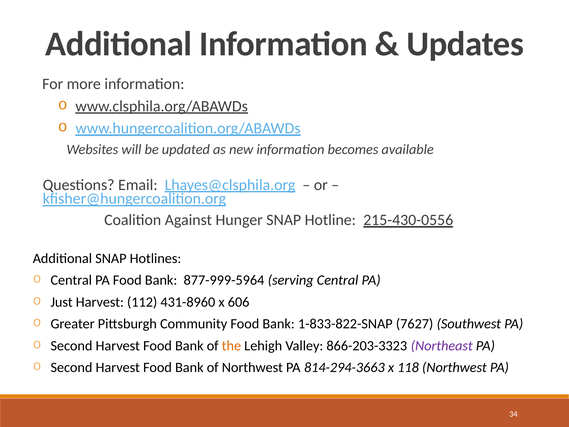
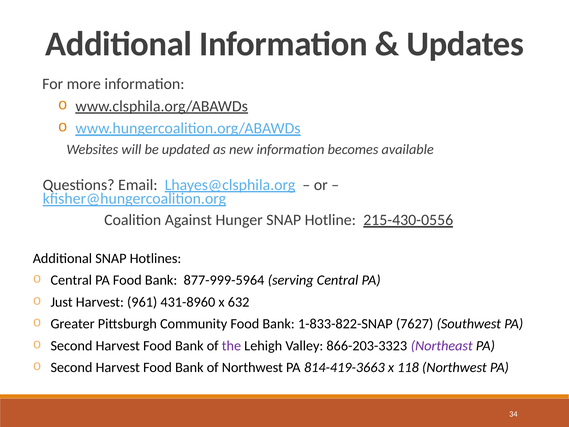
112: 112 -> 961
606: 606 -> 632
the colour: orange -> purple
814-294-3663: 814-294-3663 -> 814-419-3663
